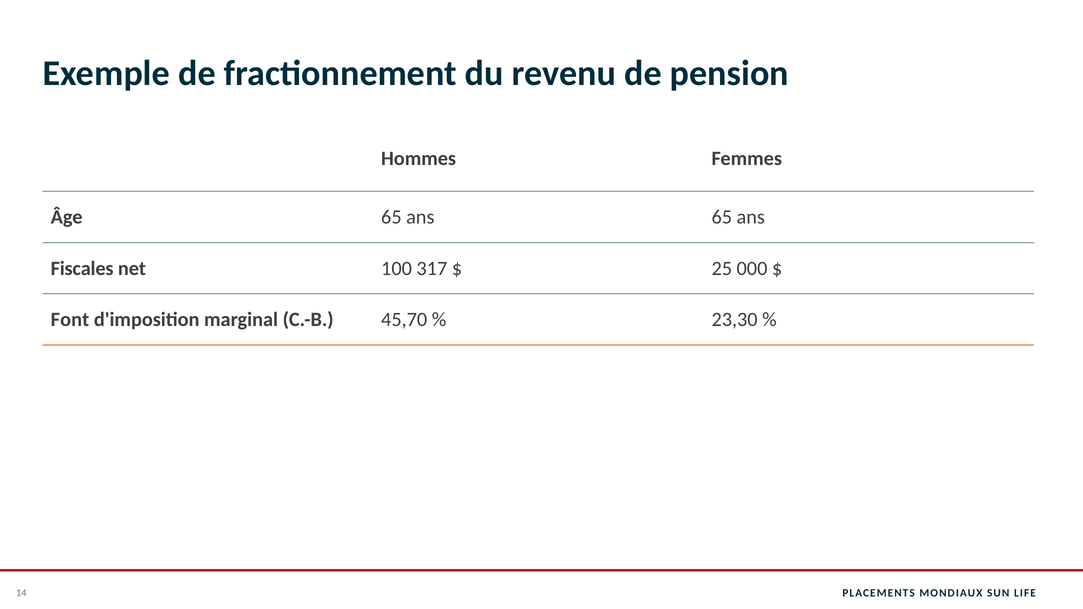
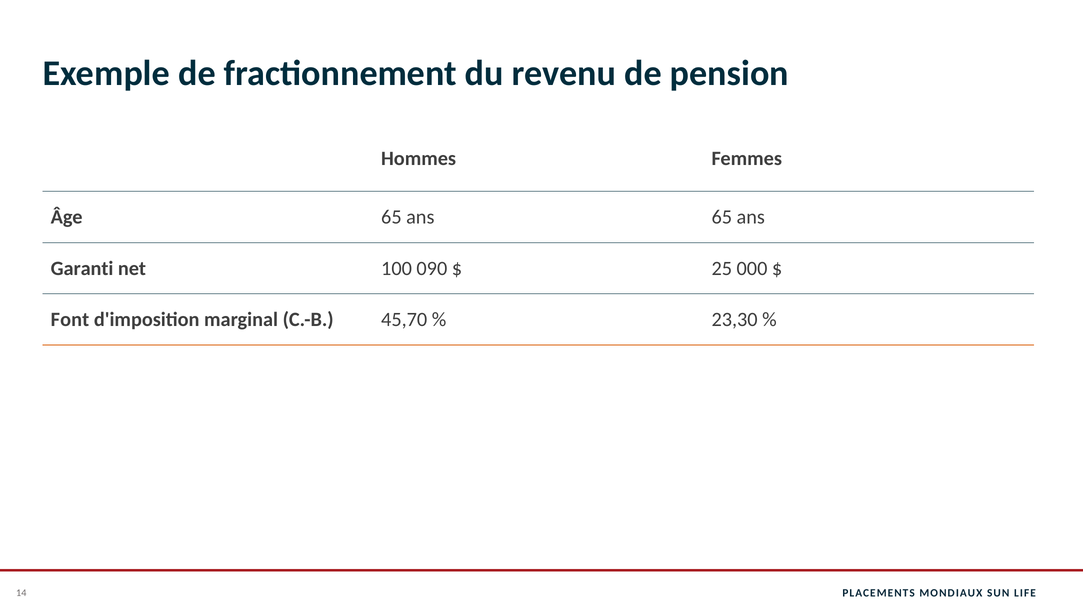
Fiscales: Fiscales -> Garanti
317: 317 -> 090
